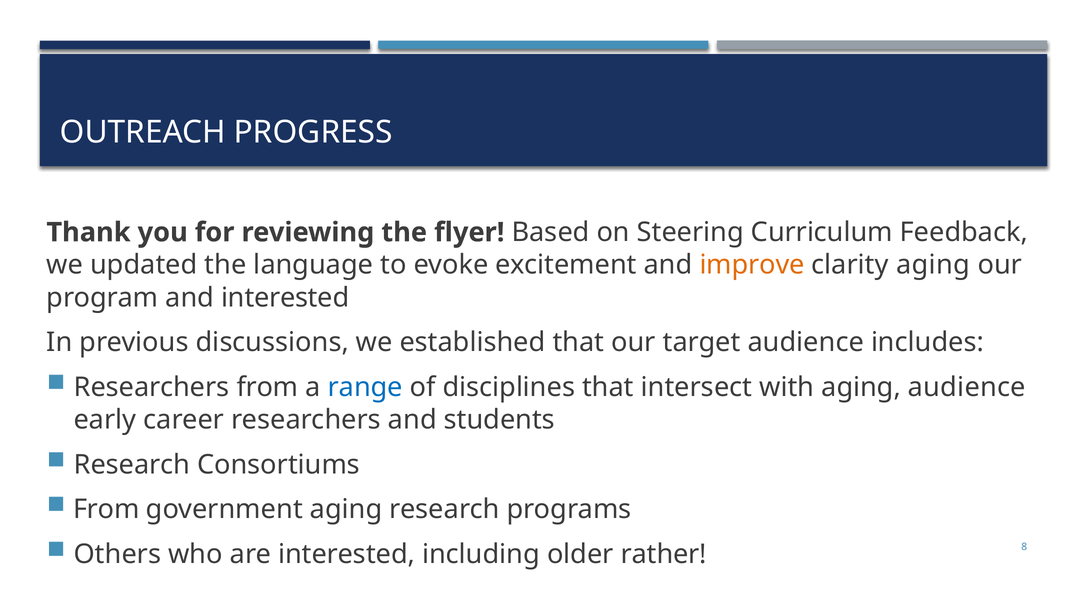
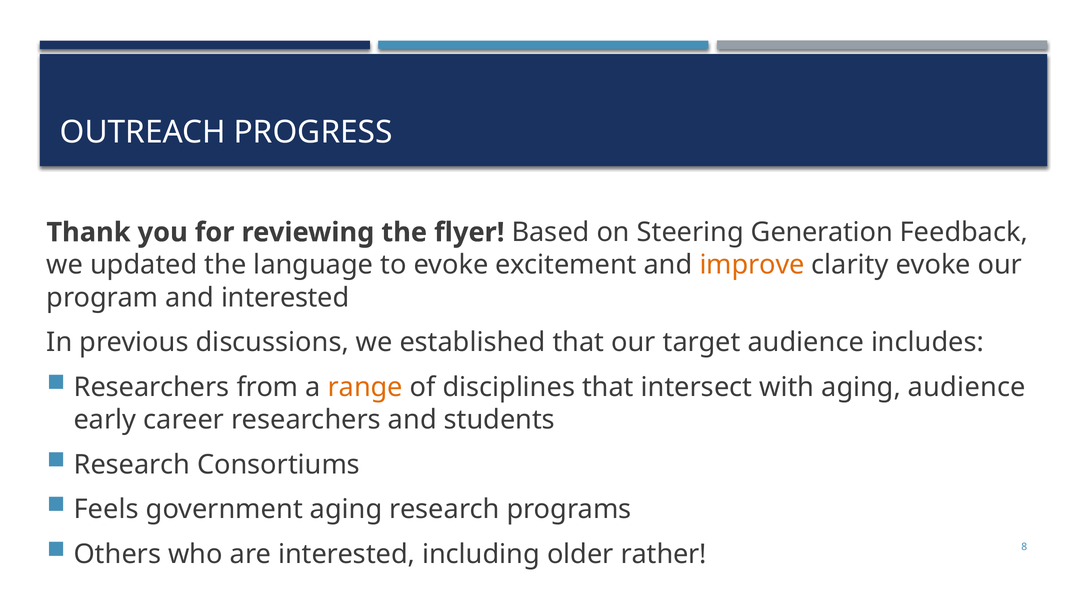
Curriculum: Curriculum -> Generation
clarity aging: aging -> evoke
range colour: blue -> orange
From at (106, 510): From -> Feels
